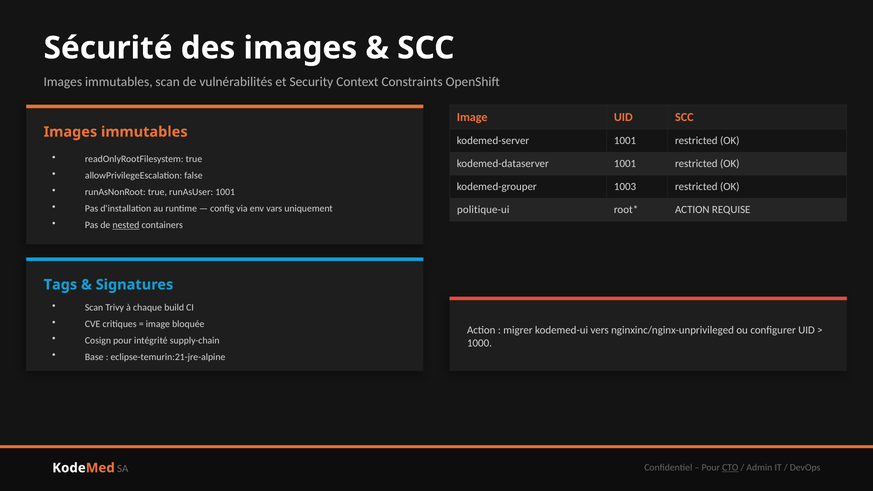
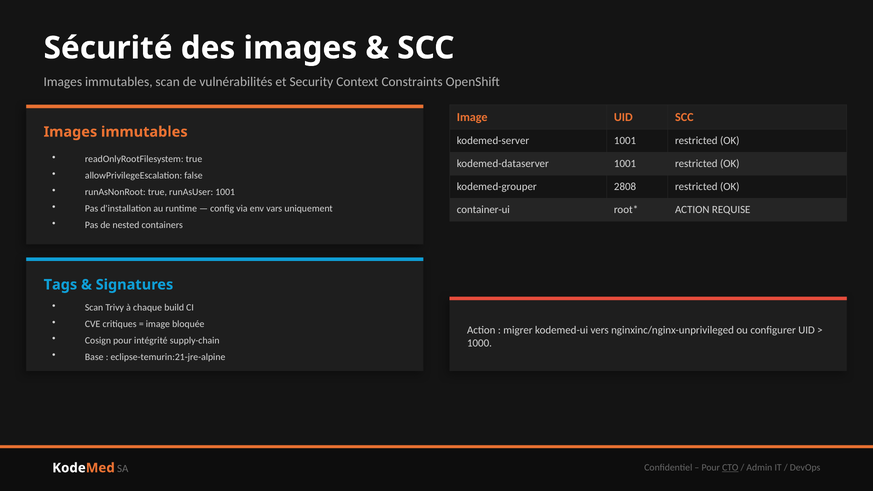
1003: 1003 -> 2808
politique-ui: politique-ui -> container-ui
nested underline: present -> none
